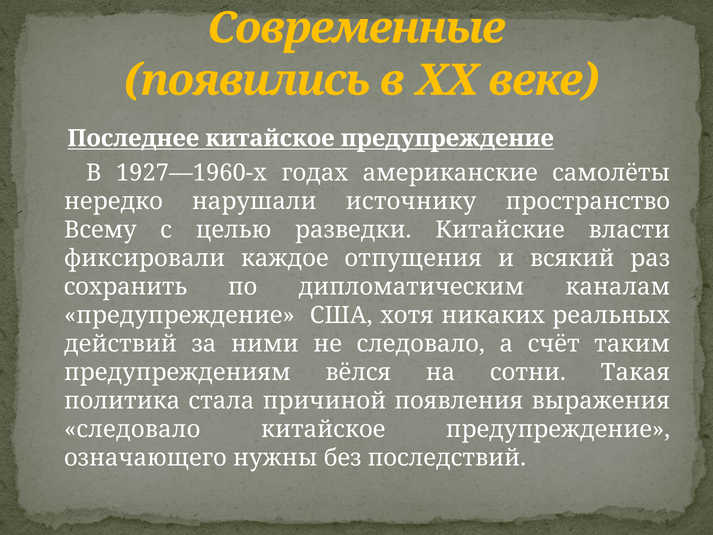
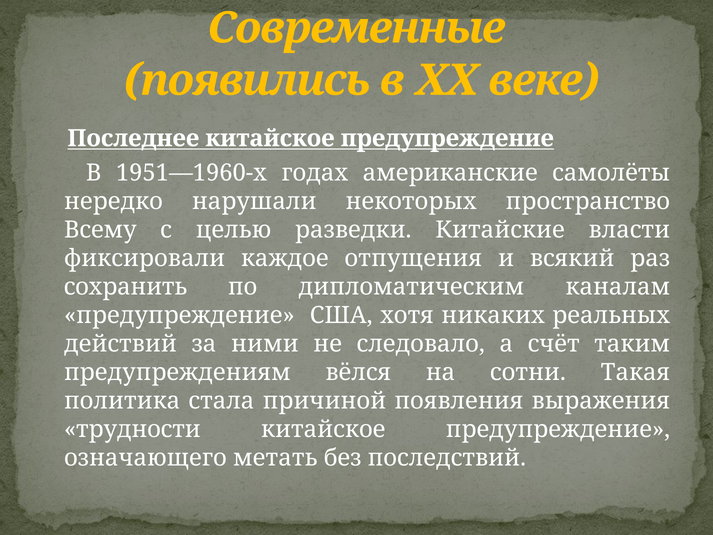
1927—1960-х: 1927—1960-х -> 1951—1960-х
источнику: источнику -> некоторых
следовало at (132, 429): следовало -> трудности
нужны: нужны -> метать
